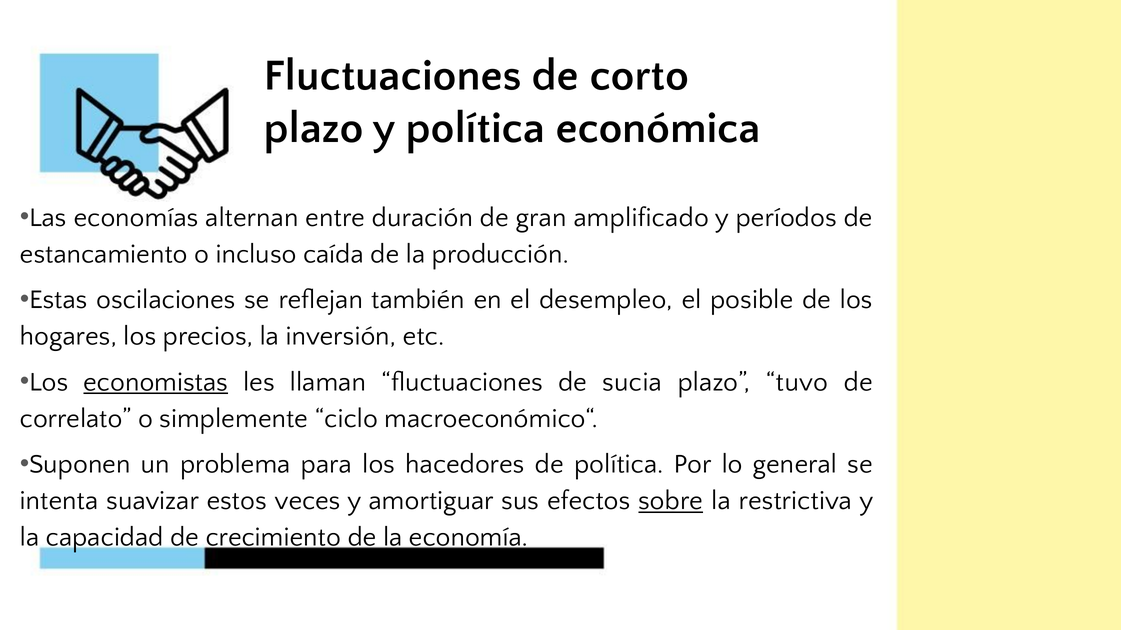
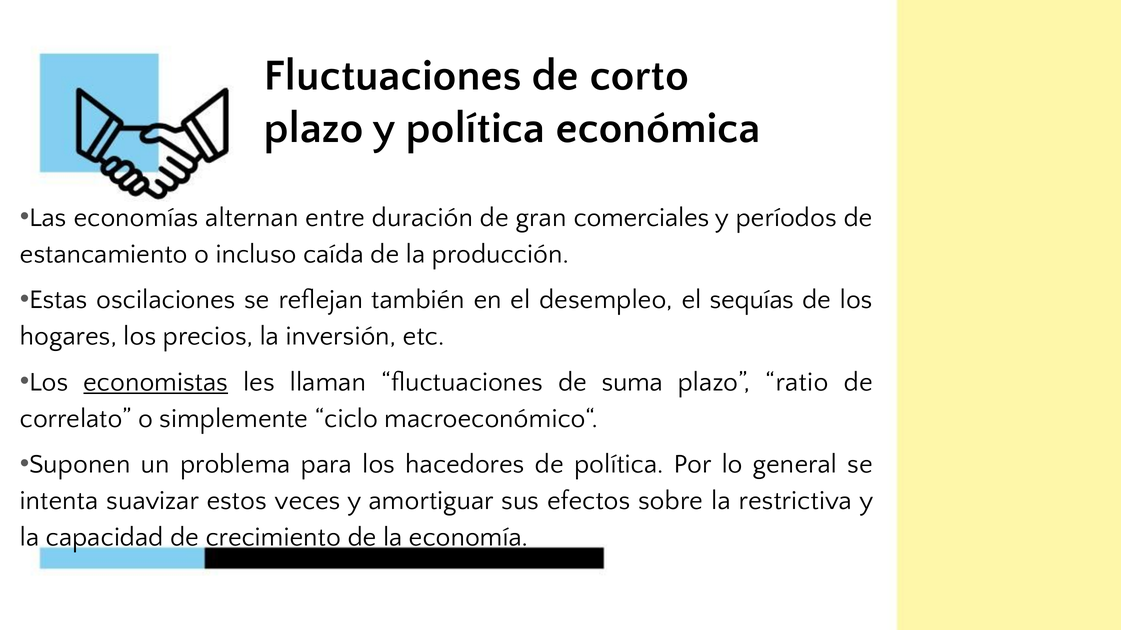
amplificado: amplificado -> comerciales
posible: posible -> sequías
sucia: sucia -> suma
tuvo: tuvo -> ratio
sobre underline: present -> none
